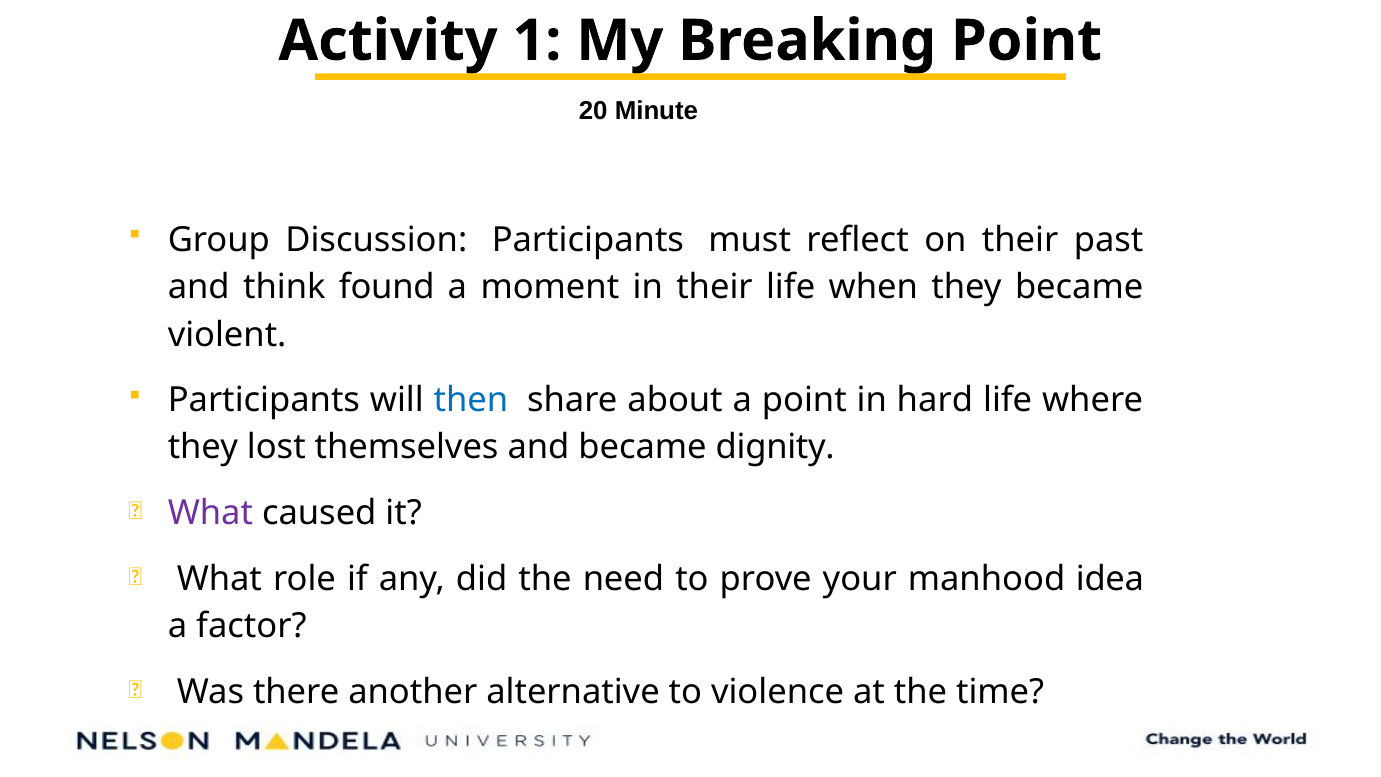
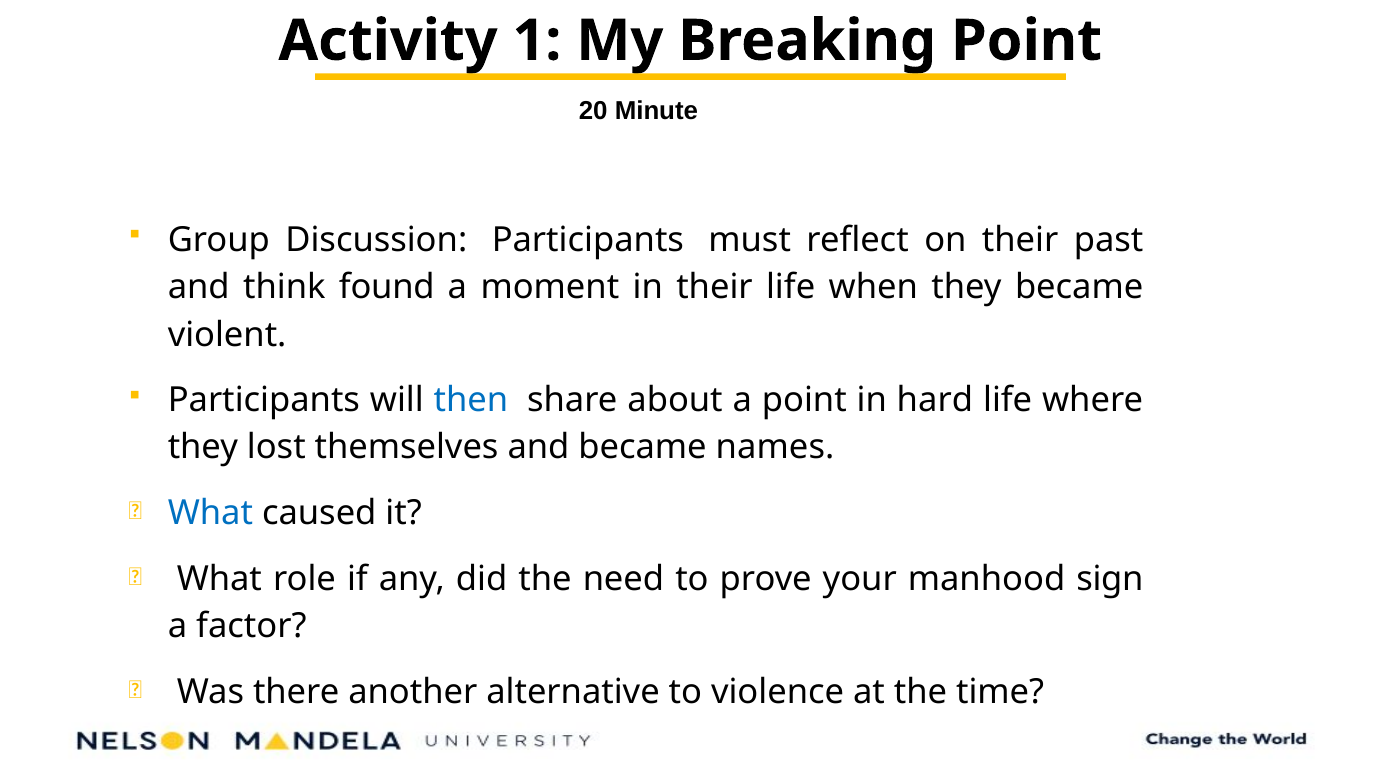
dignity: dignity -> names
What at (210, 513) colour: purple -> blue
idea: idea -> sign
